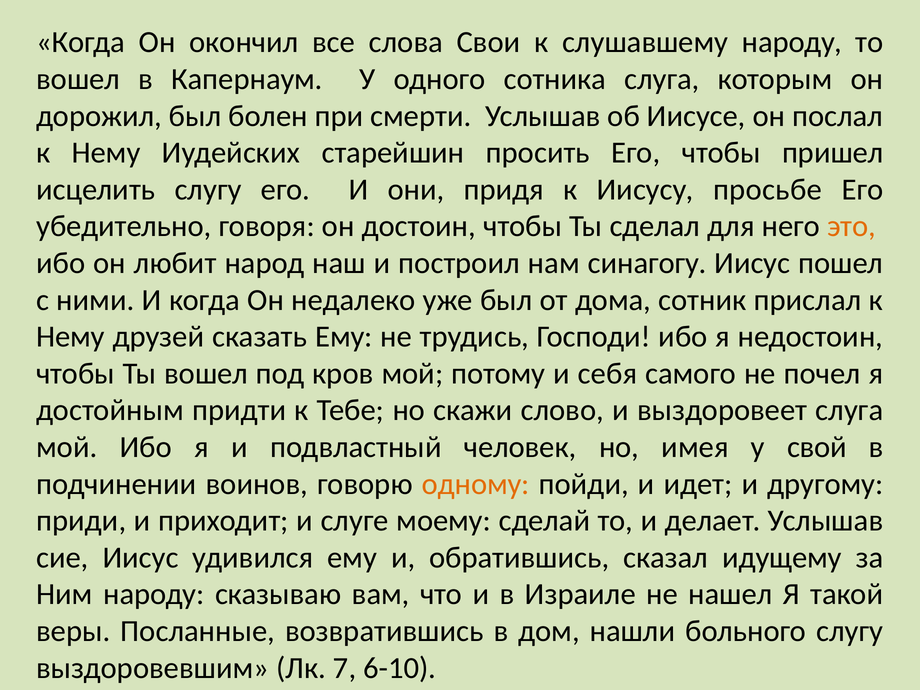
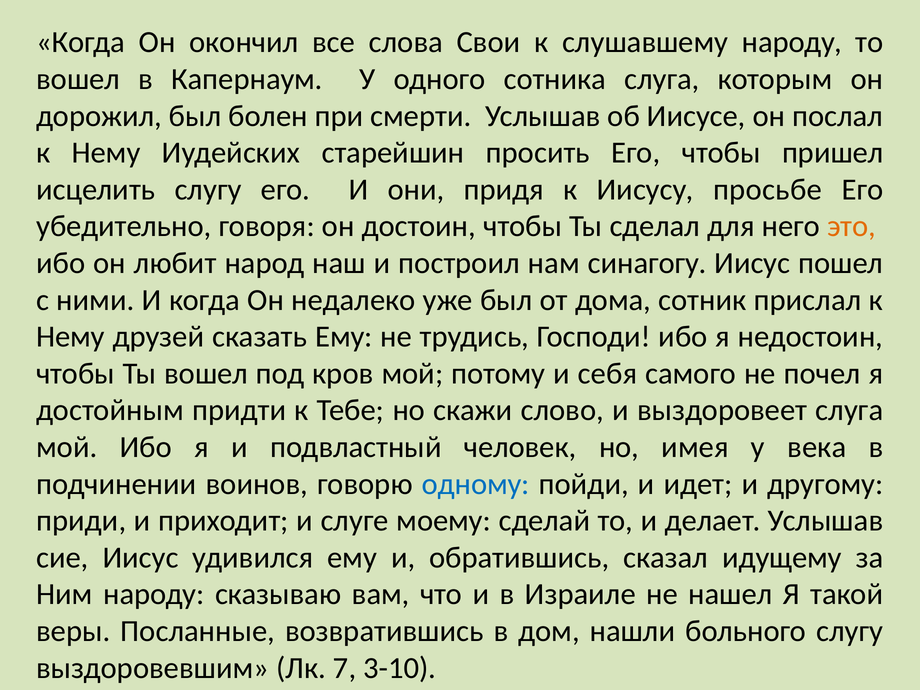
свой: свой -> века
одному colour: orange -> blue
6-10: 6-10 -> 3-10
